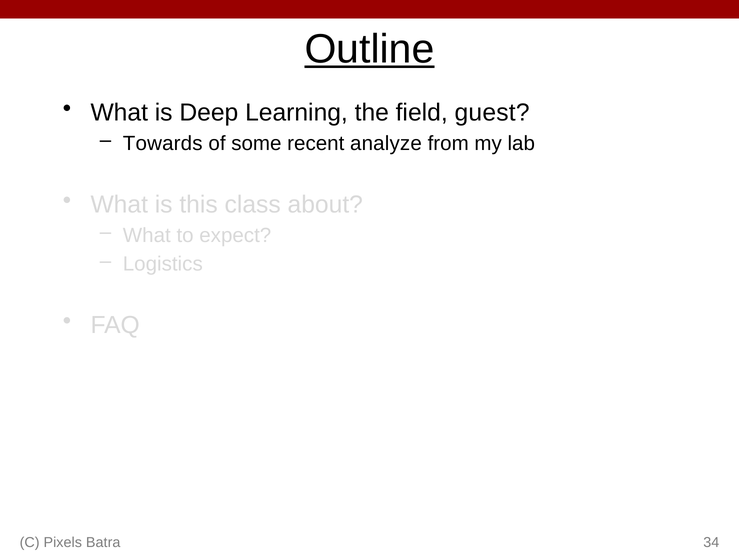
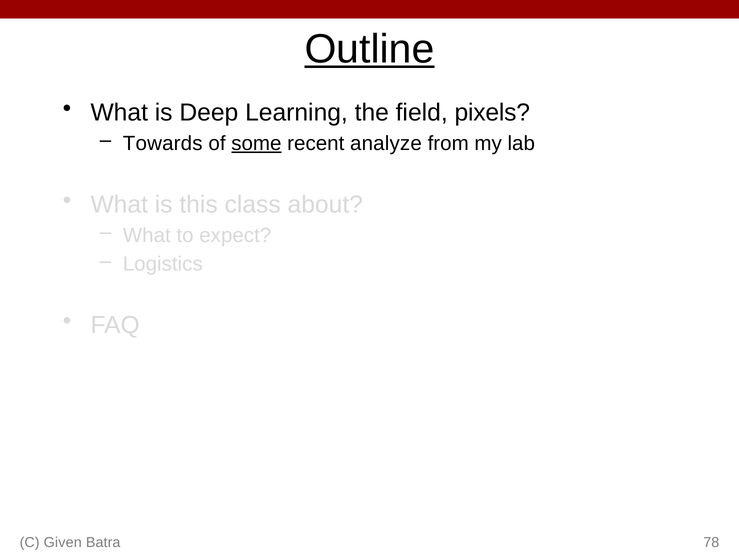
guest: guest -> pixels
some underline: none -> present
Pixels: Pixels -> Given
34: 34 -> 78
